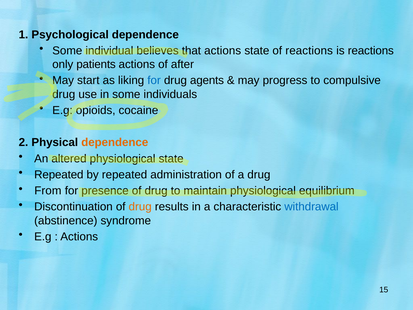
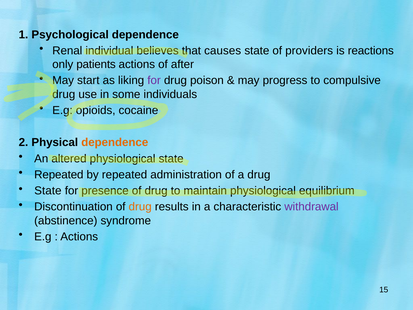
Some at (67, 51): Some -> Renal
actions at (223, 51): actions -> causes
of reactions: reactions -> providers
for at (154, 80) colour: blue -> purple
agents: agents -> poison
From at (48, 191): From -> State
withdrawal colour: blue -> purple
